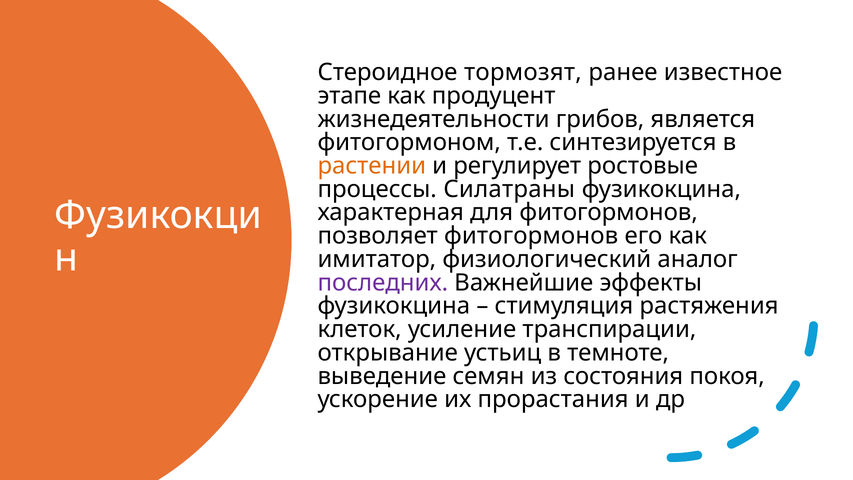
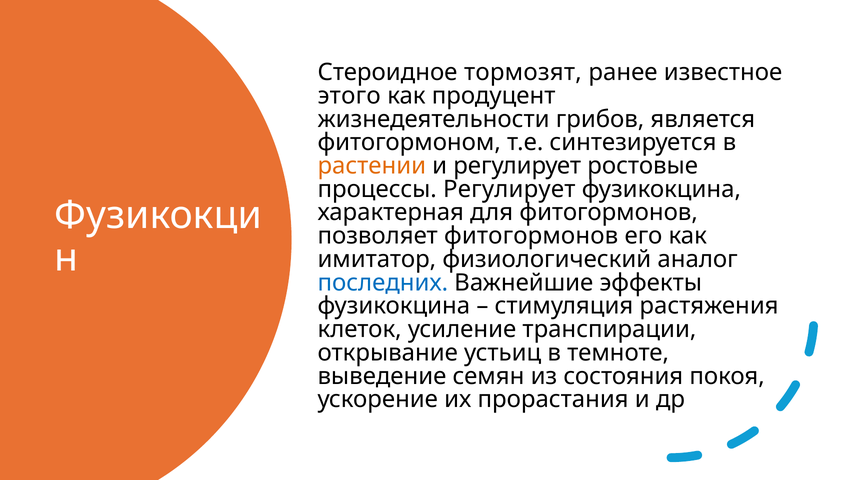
этапе: этапе -> этого
процессы Силатраны: Силатраны -> Регулирует
последних colour: purple -> blue
